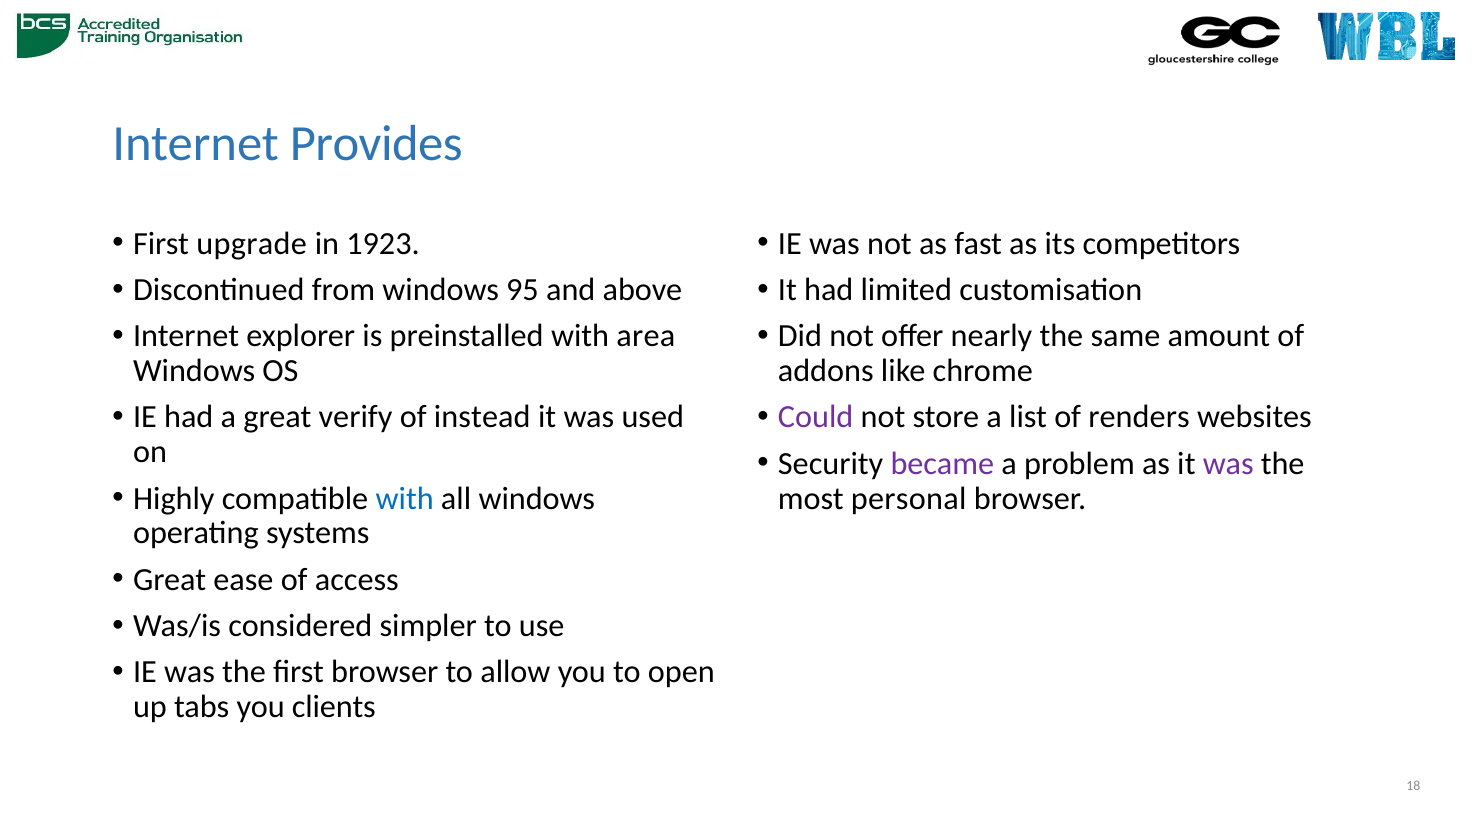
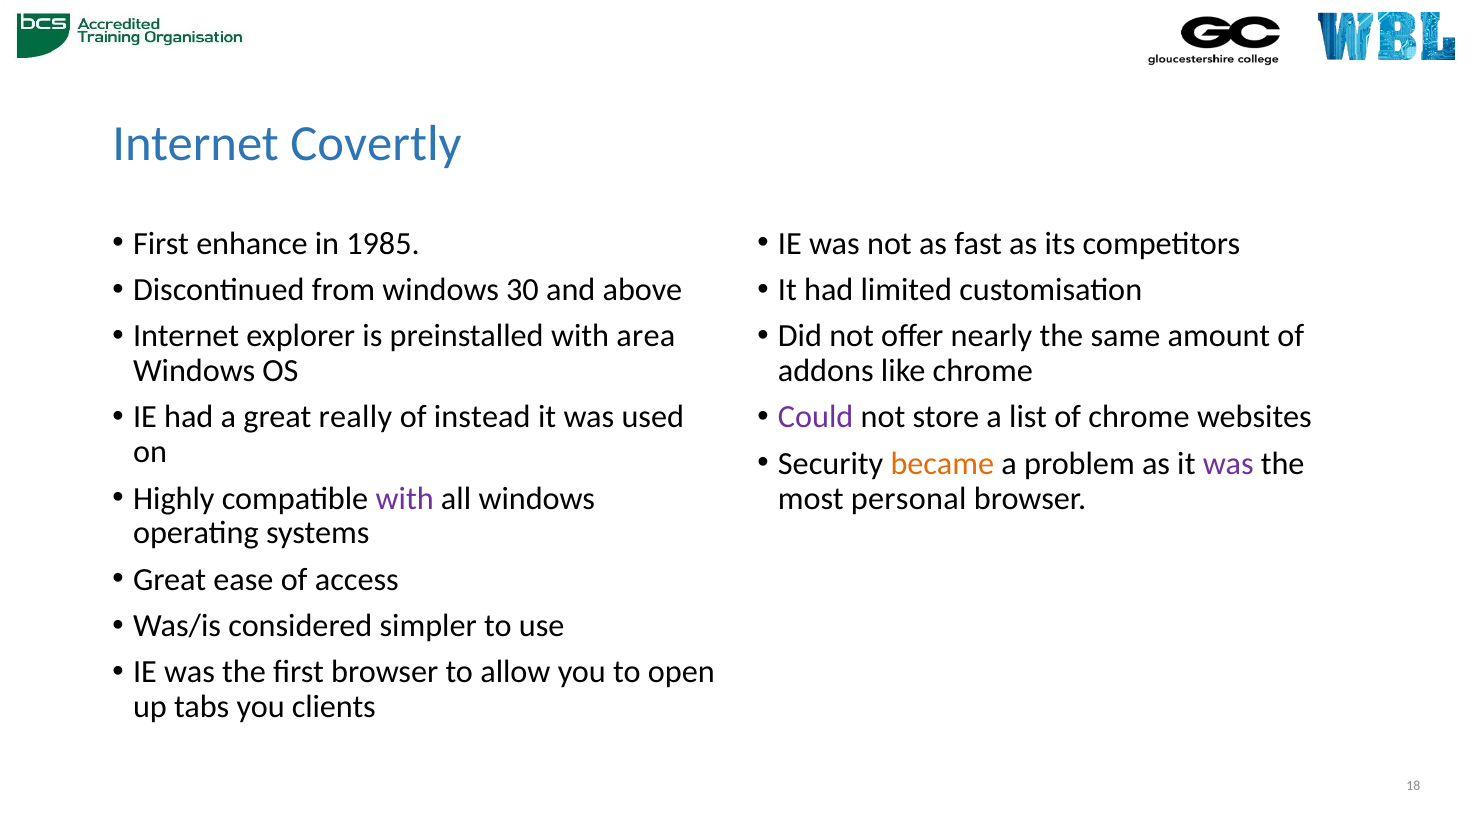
Provides: Provides -> Covertly
upgrade: upgrade -> enhance
1923: 1923 -> 1985
95: 95 -> 30
verify: verify -> really
of renders: renders -> chrome
became colour: purple -> orange
with at (405, 498) colour: blue -> purple
